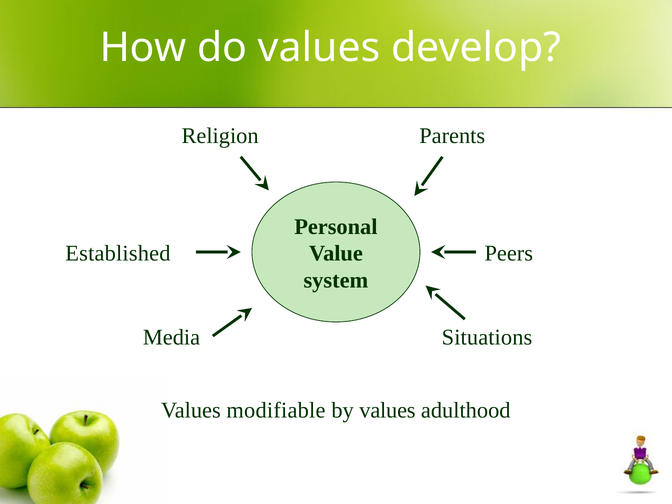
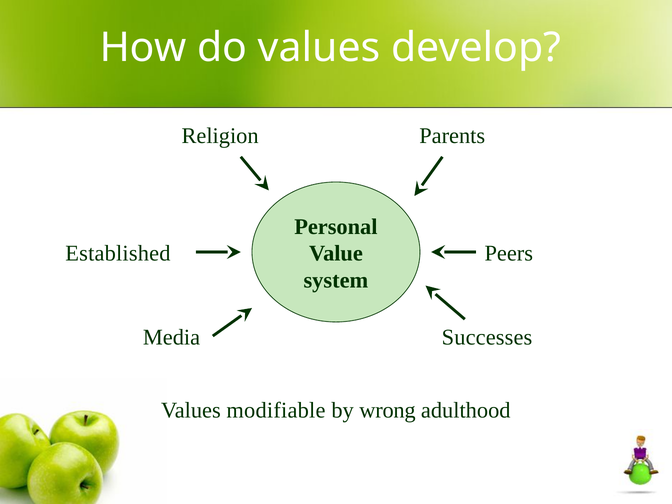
Situations: Situations -> Successes
by values: values -> wrong
